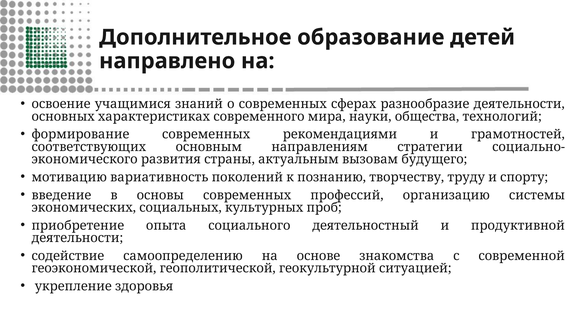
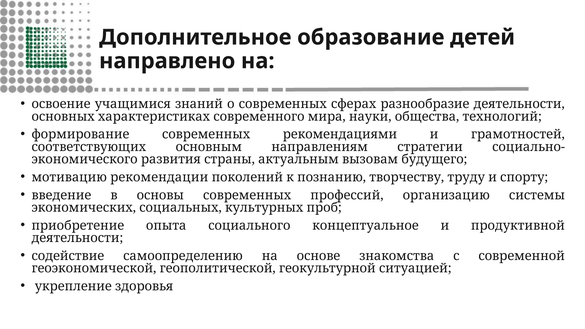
вариативность: вариативность -> рекомендации
деятельностный: деятельностный -> концептуальное
